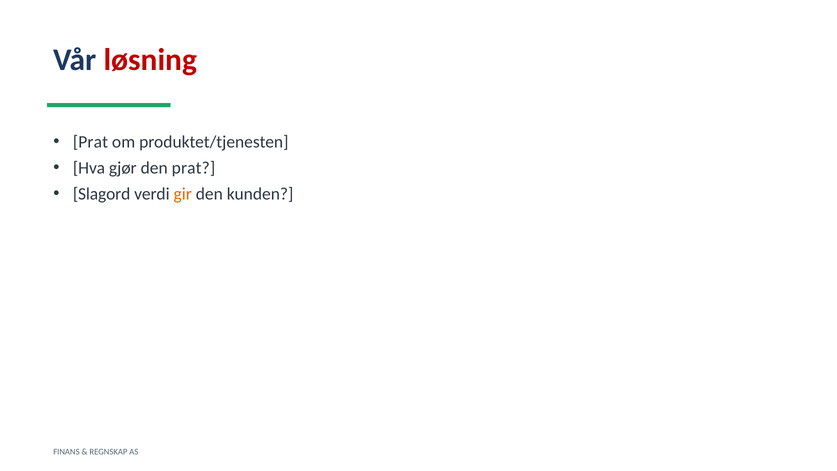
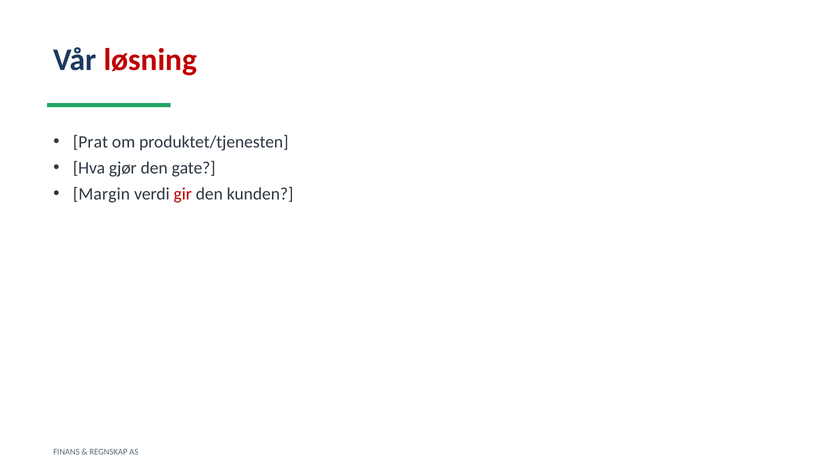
den prat: prat -> gate
Slagord: Slagord -> Margin
gir colour: orange -> red
